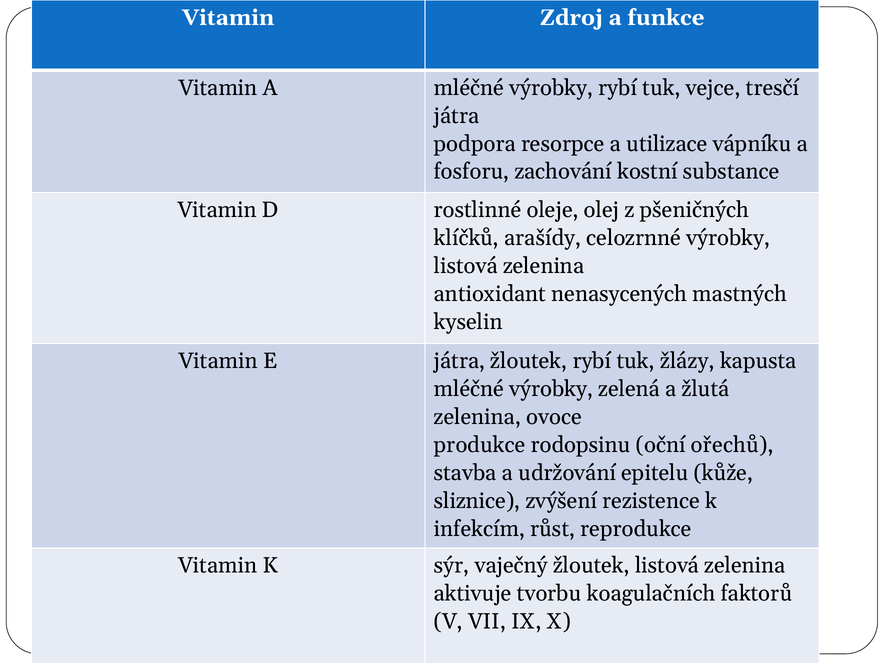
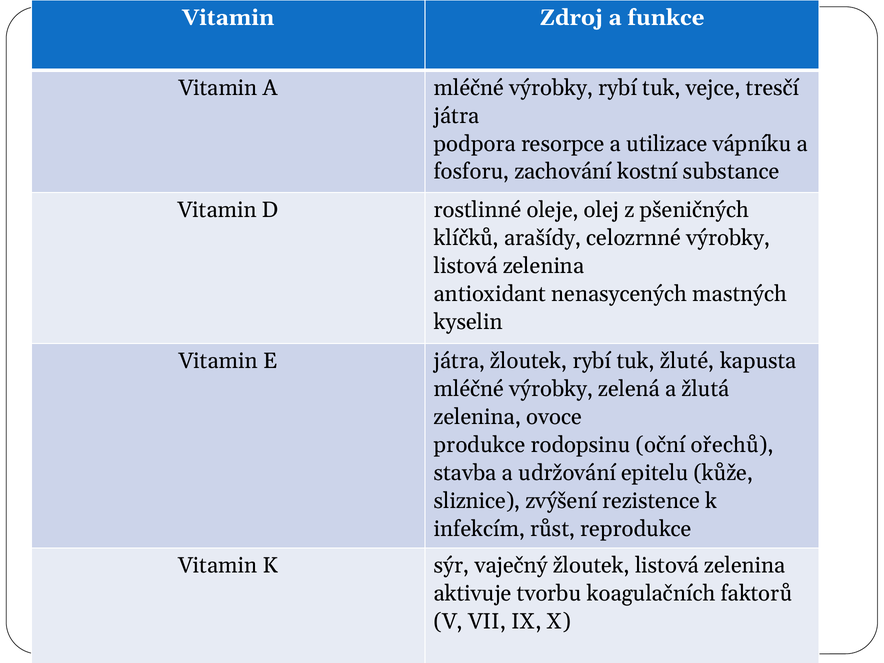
žlázy: žlázy -> žluté
